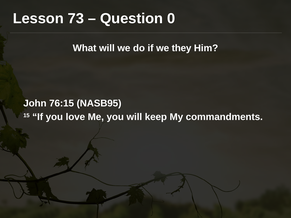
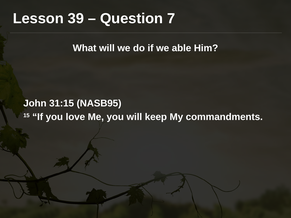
73: 73 -> 39
0: 0 -> 7
they: they -> able
76:15: 76:15 -> 31:15
